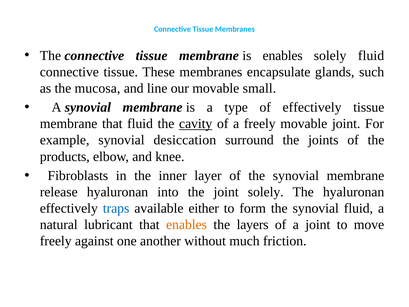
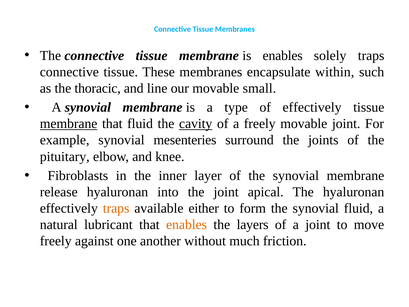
solely fluid: fluid -> traps
glands: glands -> within
mucosa: mucosa -> thoracic
membrane at (69, 124) underline: none -> present
desiccation: desiccation -> mesenteries
products: products -> pituitary
joint solely: solely -> apical
traps at (116, 208) colour: blue -> orange
